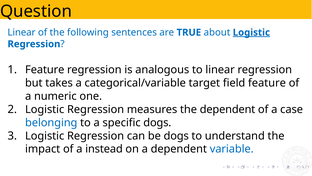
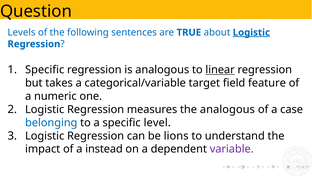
Linear at (22, 32): Linear -> Levels
Feature at (45, 70): Feature -> Specific
linear at (220, 70) underline: none -> present
the dependent: dependent -> analogous
specific dogs: dogs -> level
be dogs: dogs -> lions
variable colour: blue -> purple
